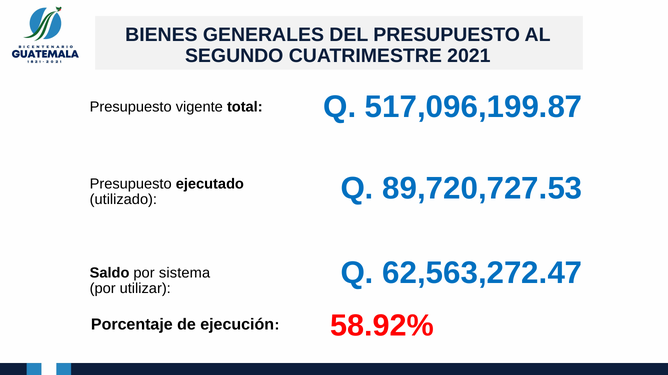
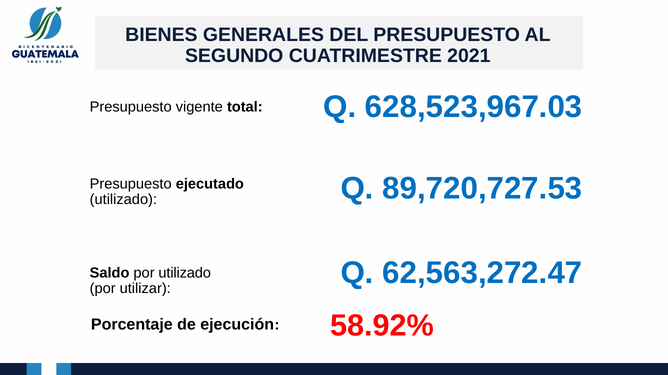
517,096,199.87: 517,096,199.87 -> 628,523,967.03
por sistema: sistema -> utilizado
